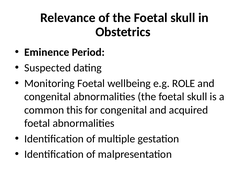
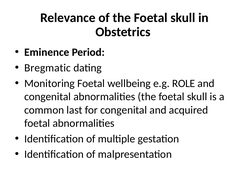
Suspected: Suspected -> Bregmatic
this: this -> last
